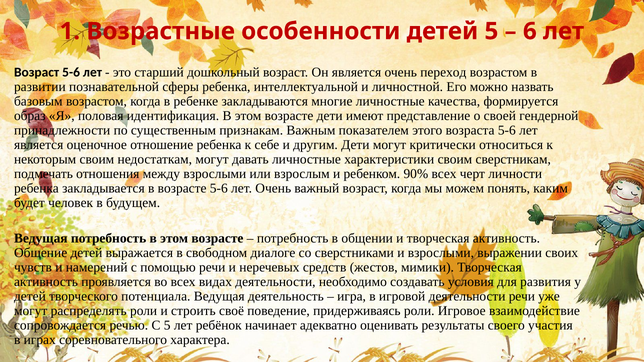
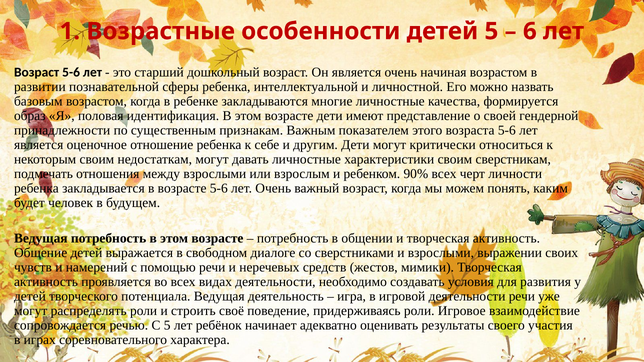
переход: переход -> начиная
